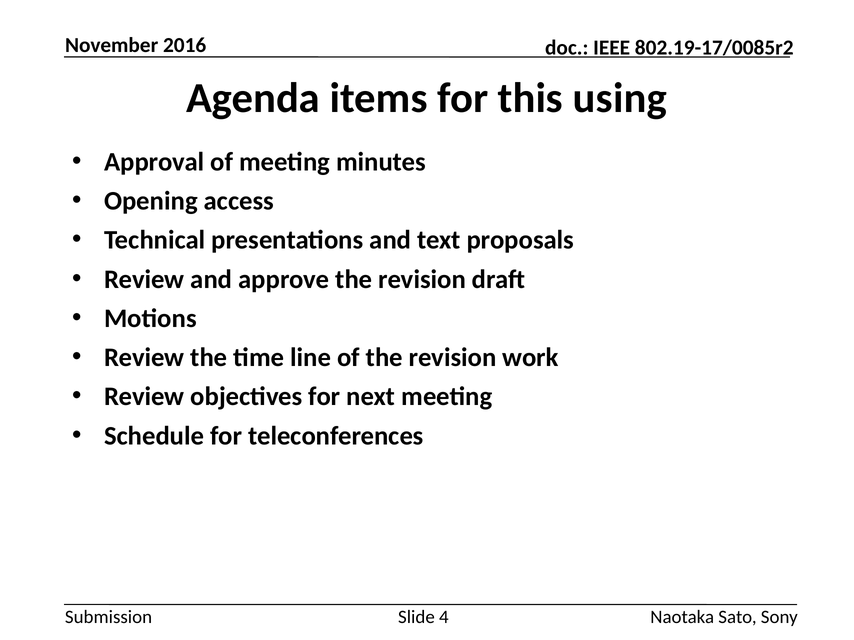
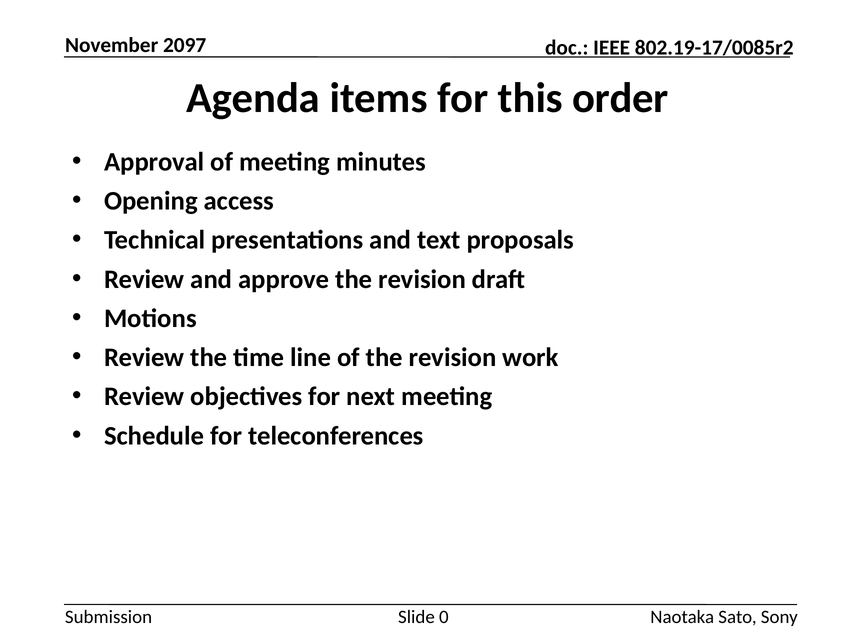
2016: 2016 -> 2097
using: using -> order
4: 4 -> 0
